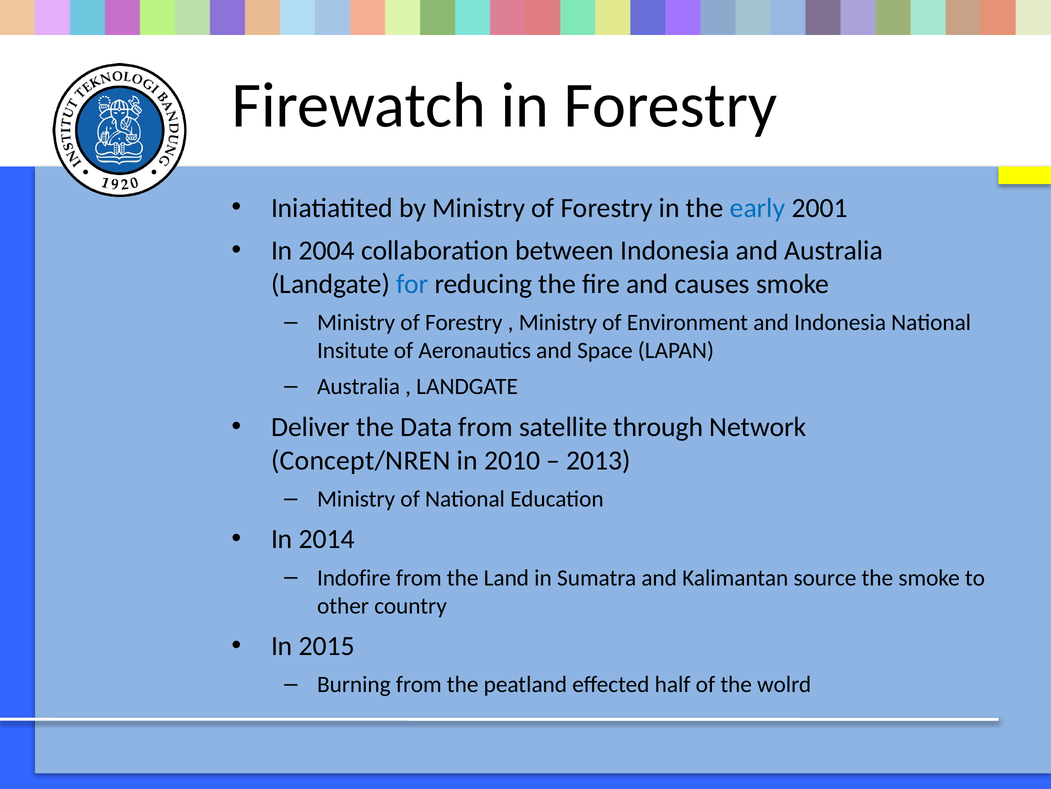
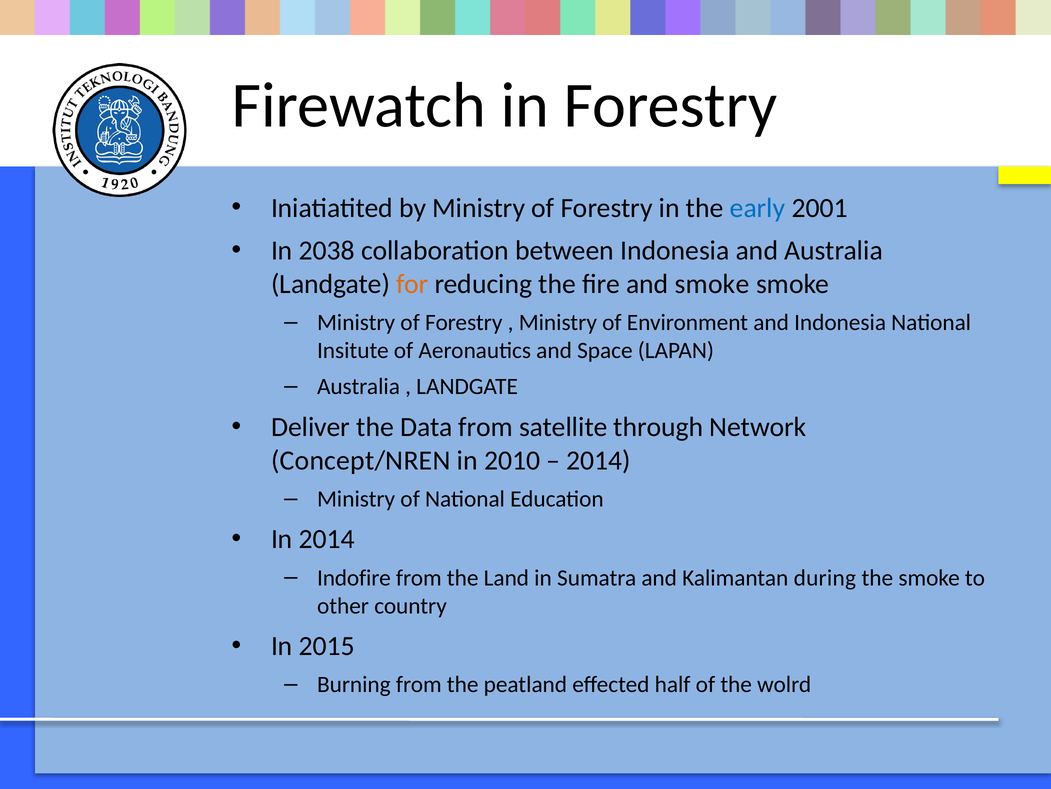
2004: 2004 -> 2038
for colour: blue -> orange
and causes: causes -> smoke
2013 at (599, 460): 2013 -> 2014
source: source -> during
